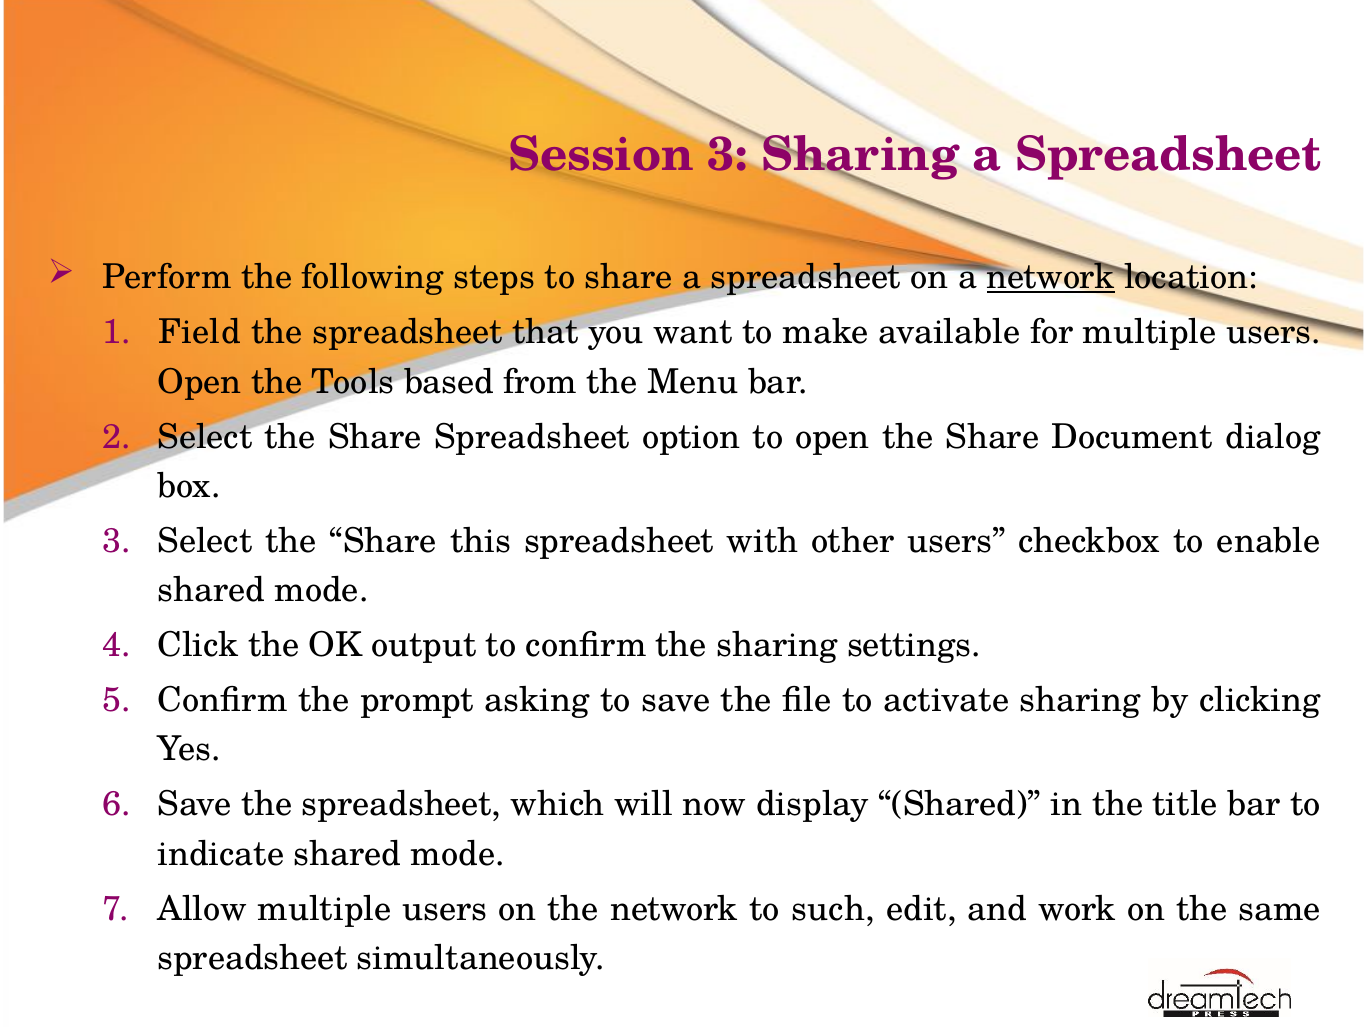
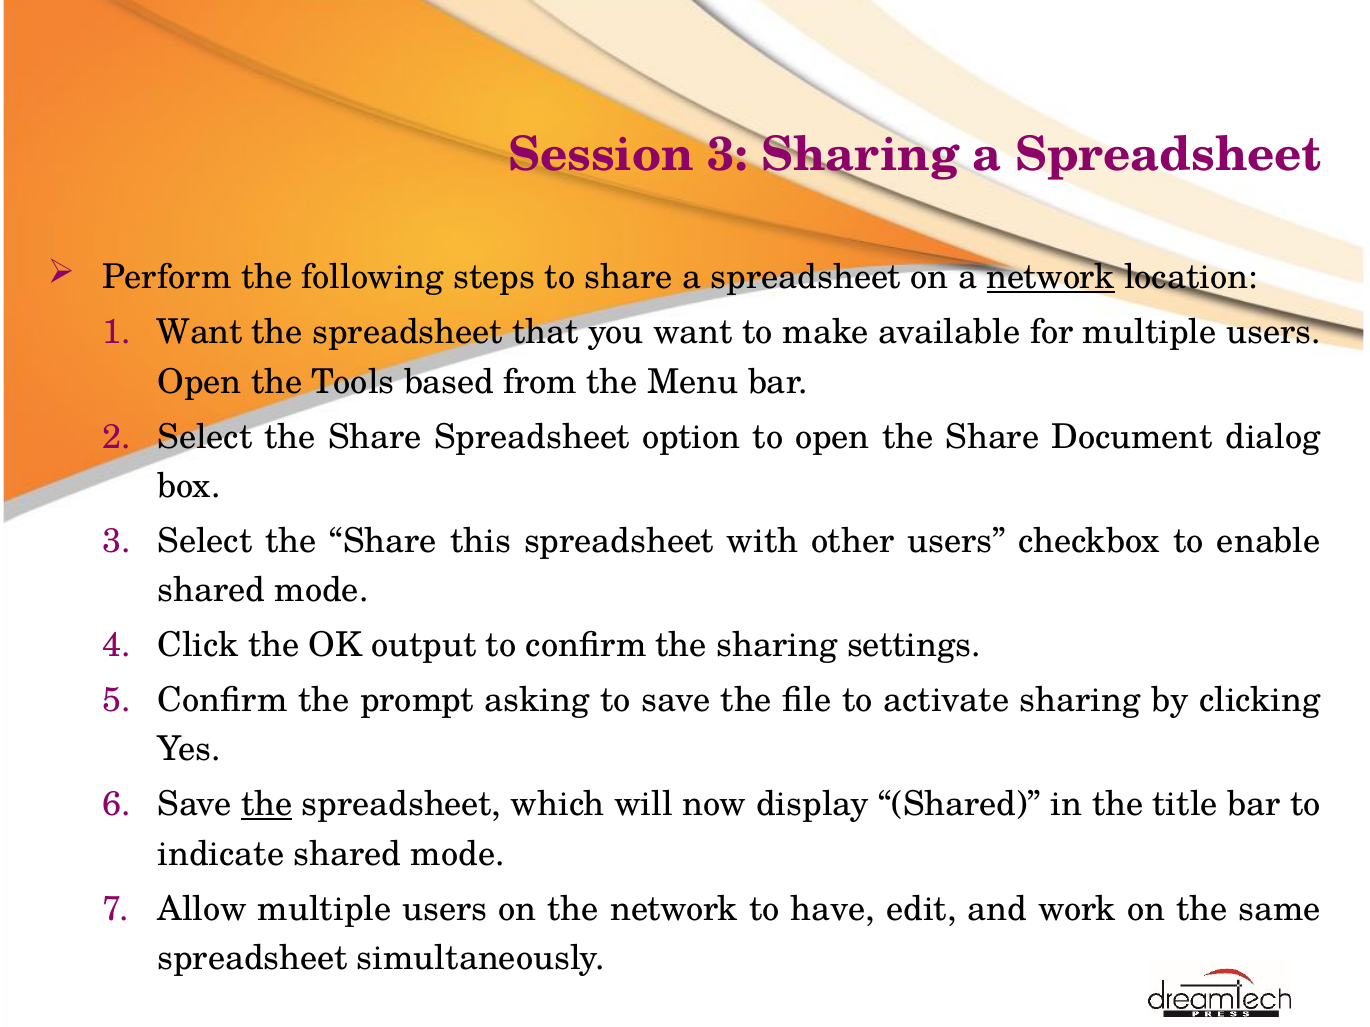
Field at (199, 333): Field -> Want
the at (267, 805) underline: none -> present
such: such -> have
